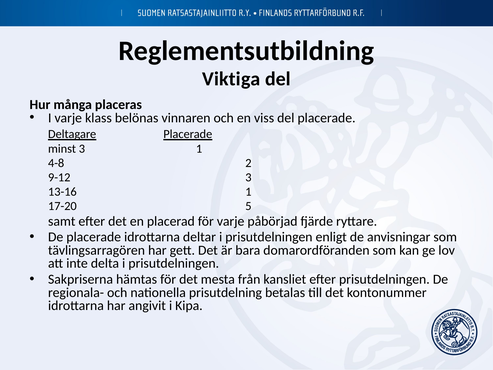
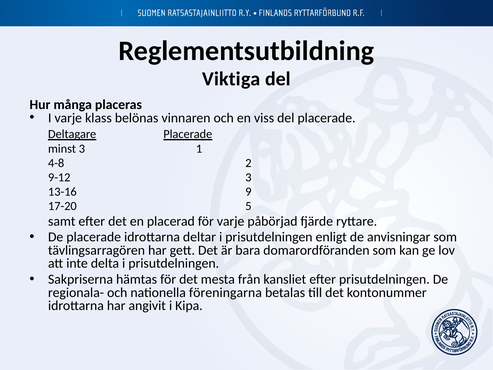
13-16 1: 1 -> 9
prisutdelning: prisutdelning -> föreningarna
